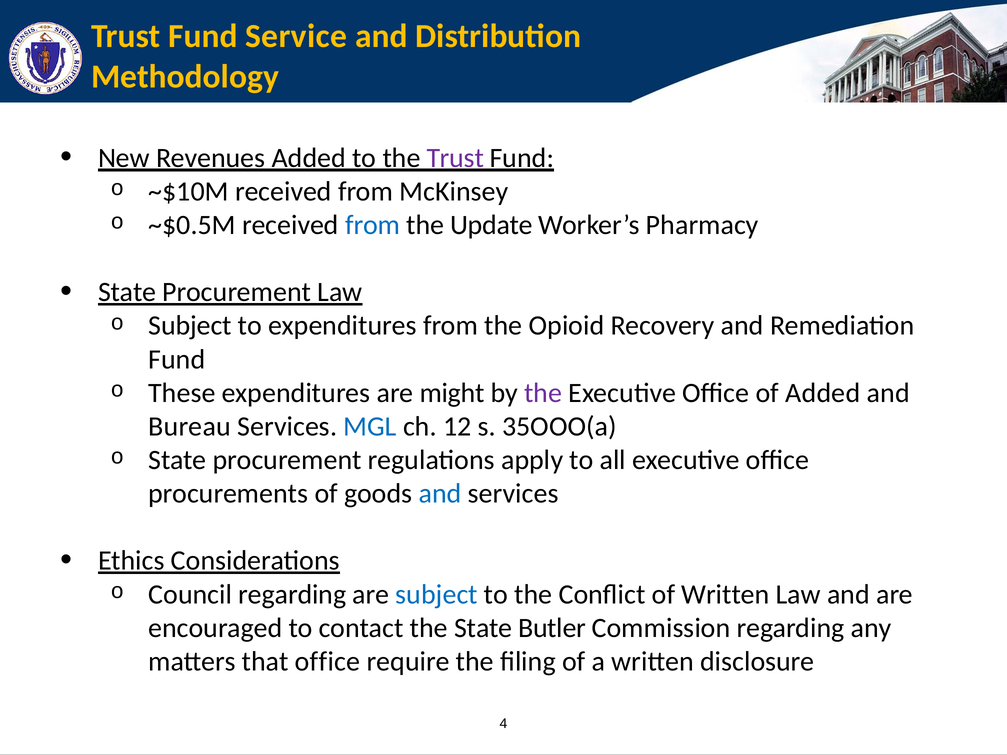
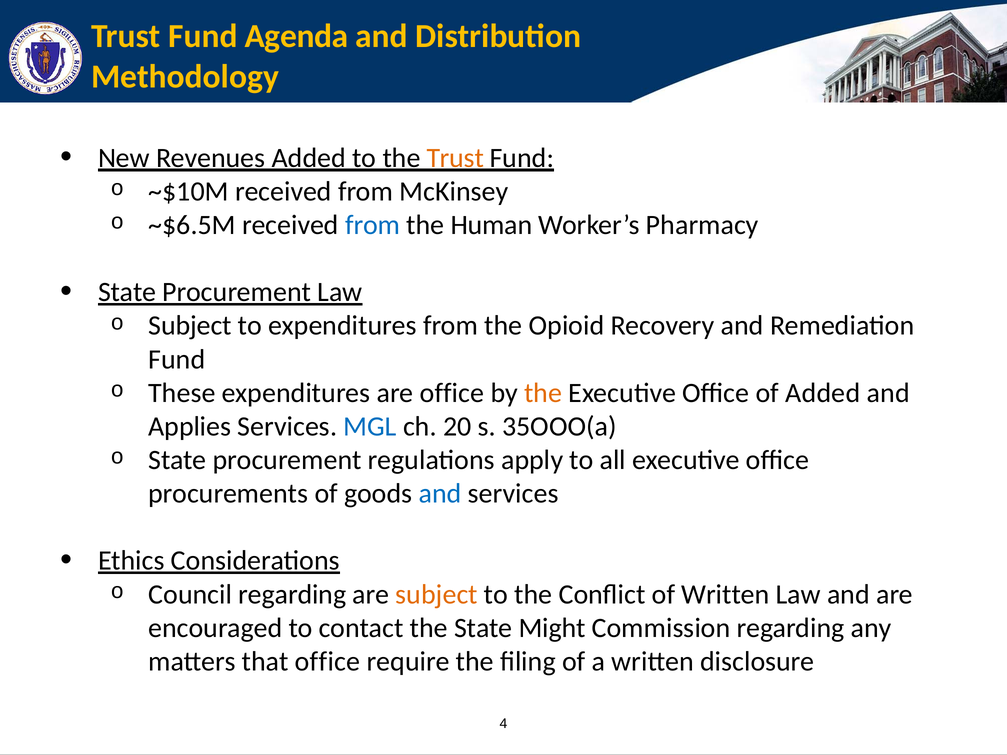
Service: Service -> Agenda
Trust at (455, 158) colour: purple -> orange
~$0.5M: ~$0.5M -> ~$6.5M
Update: Update -> Human
are might: might -> office
the at (543, 393) colour: purple -> orange
Bureau: Bureau -> Applies
12: 12 -> 20
subject at (437, 594) colour: blue -> orange
Butler: Butler -> Might
